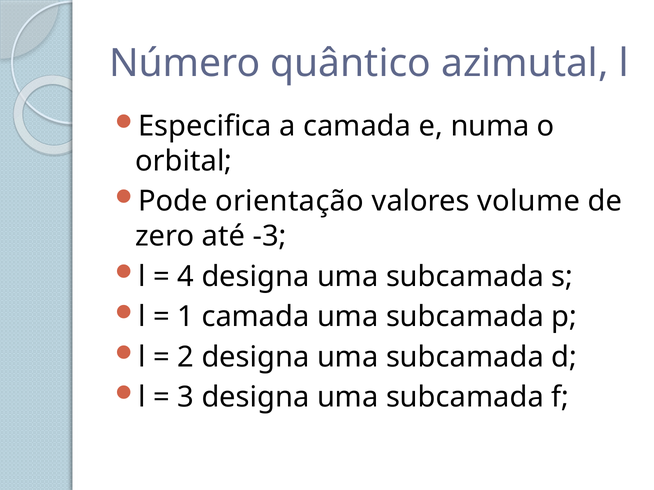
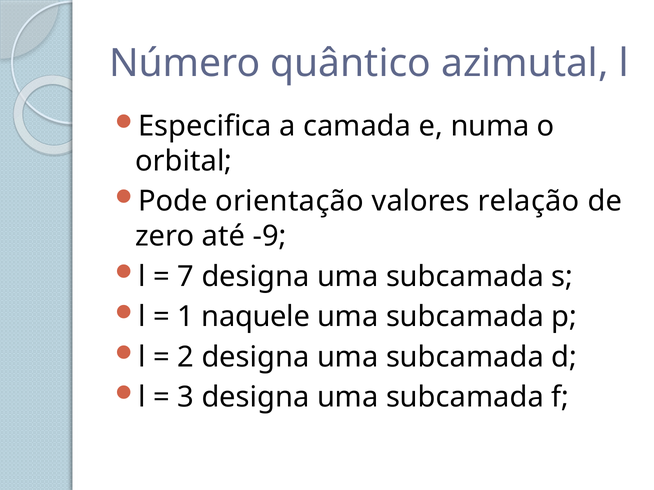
volume: volume -> relação
-3: -3 -> -9
4: 4 -> 7
1 camada: camada -> naquele
